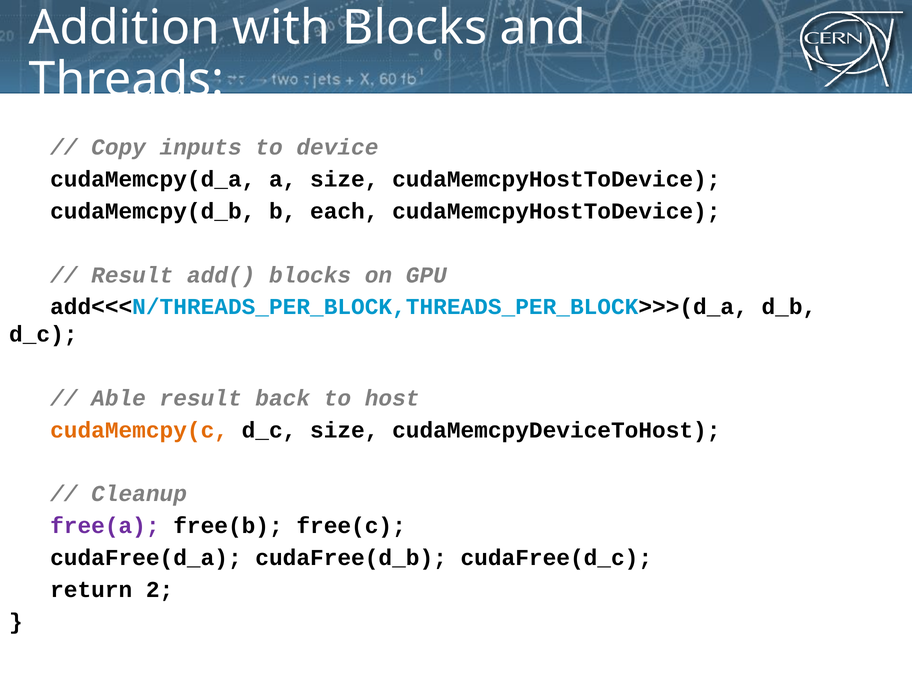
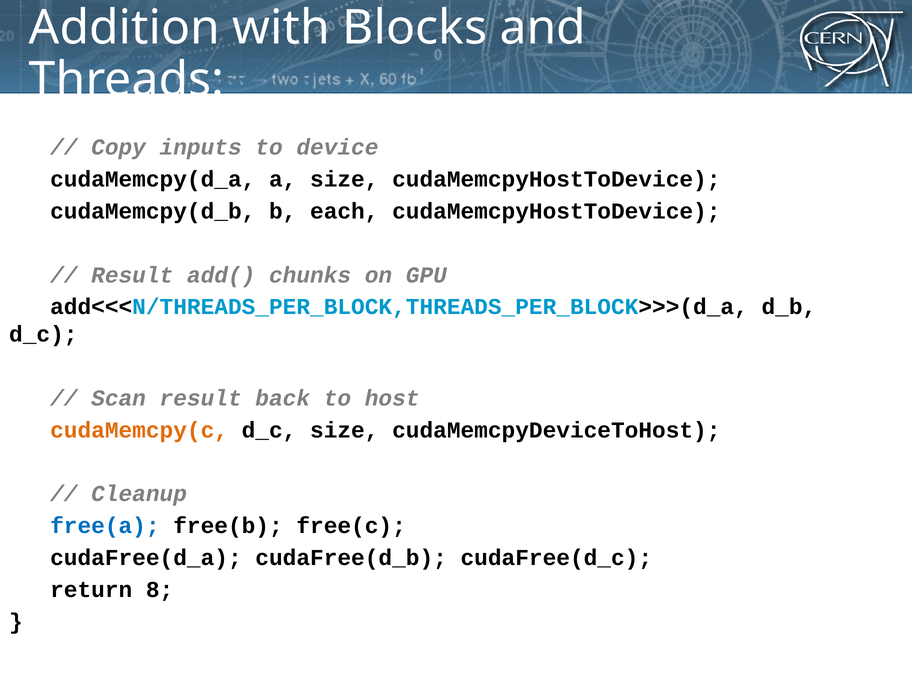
add( blocks: blocks -> chunks
Able: Able -> Scan
free(a colour: purple -> blue
2: 2 -> 8
